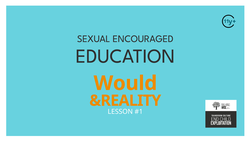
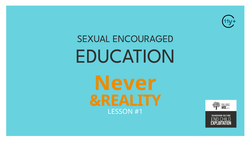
Would: Would -> Never
